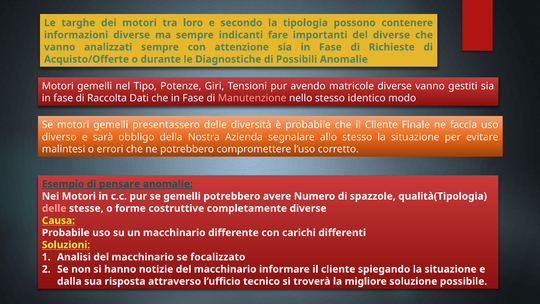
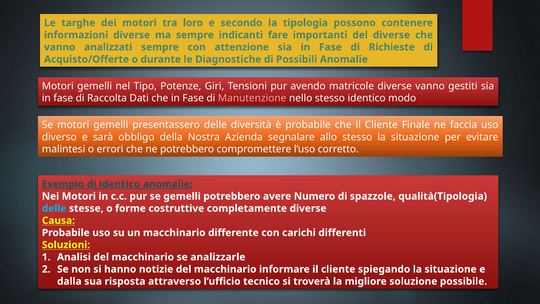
di pensare: pensare -> identico
delle at (54, 208) colour: pink -> light blue
focalizzato: focalizzato -> analizzarle
